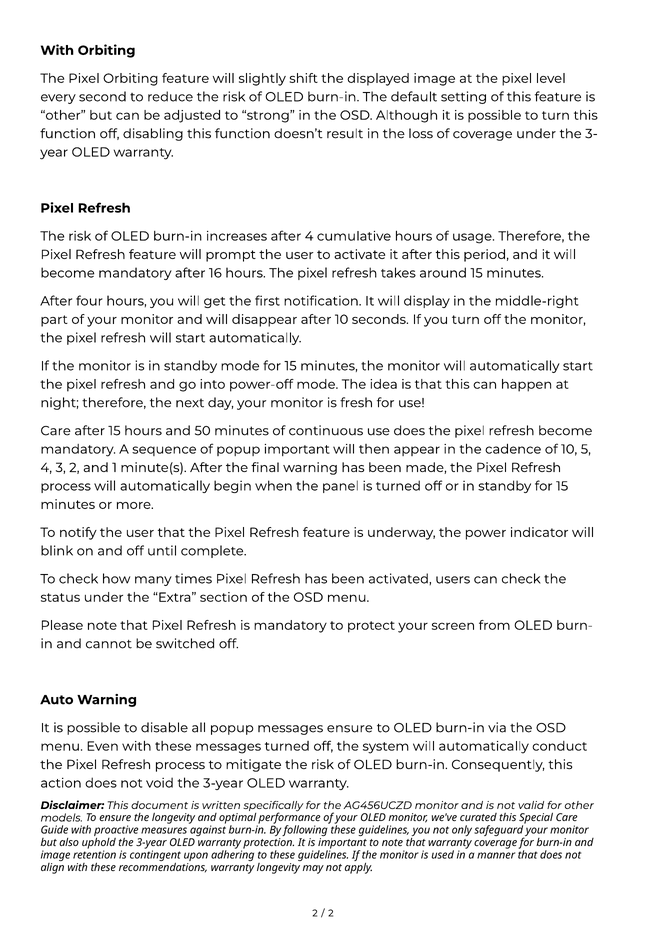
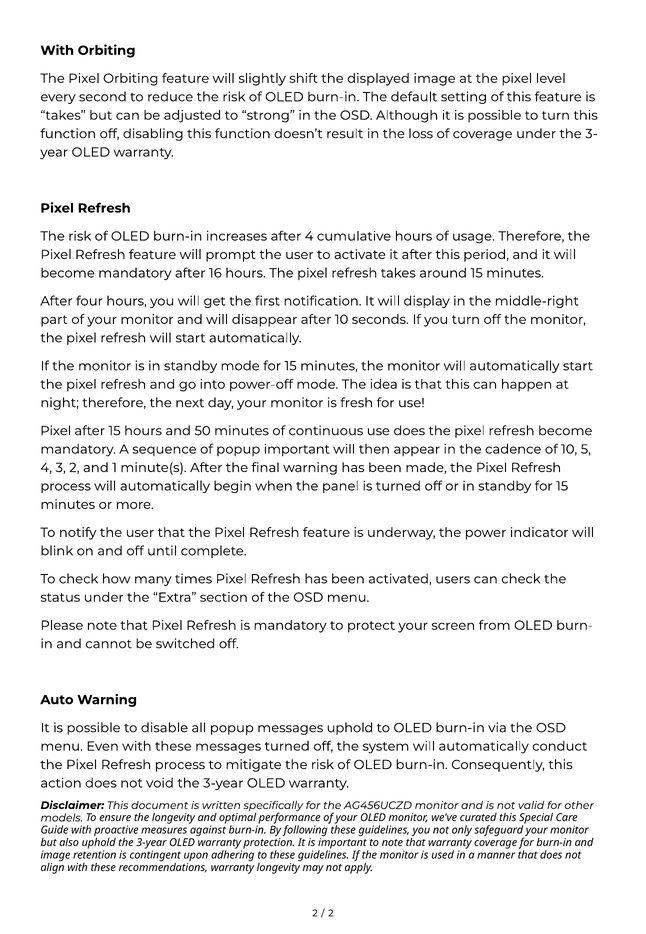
other at (63, 115): other -> takes
Care at (56, 430): Care -> Pixel
messages ensure: ensure -> uphold
